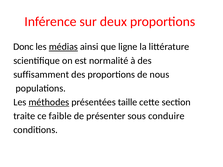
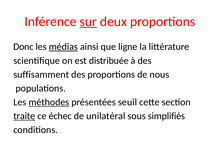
sur underline: none -> present
normalité: normalité -> distribuée
taille: taille -> seuil
traite underline: none -> present
faible: faible -> échec
présenter: présenter -> unilatéral
conduire: conduire -> simplifiés
